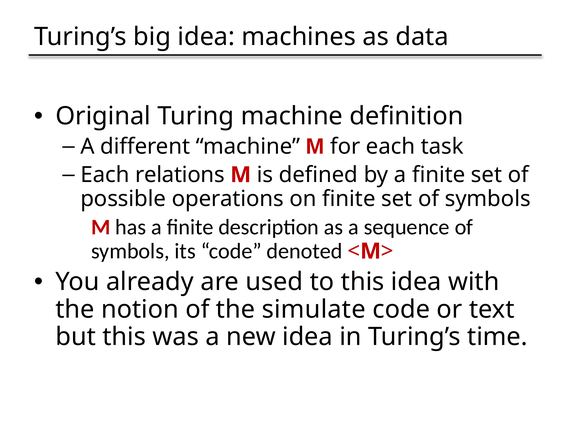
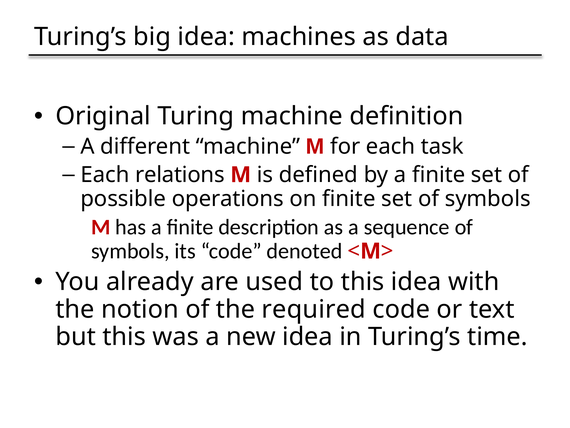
simulate: simulate -> required
